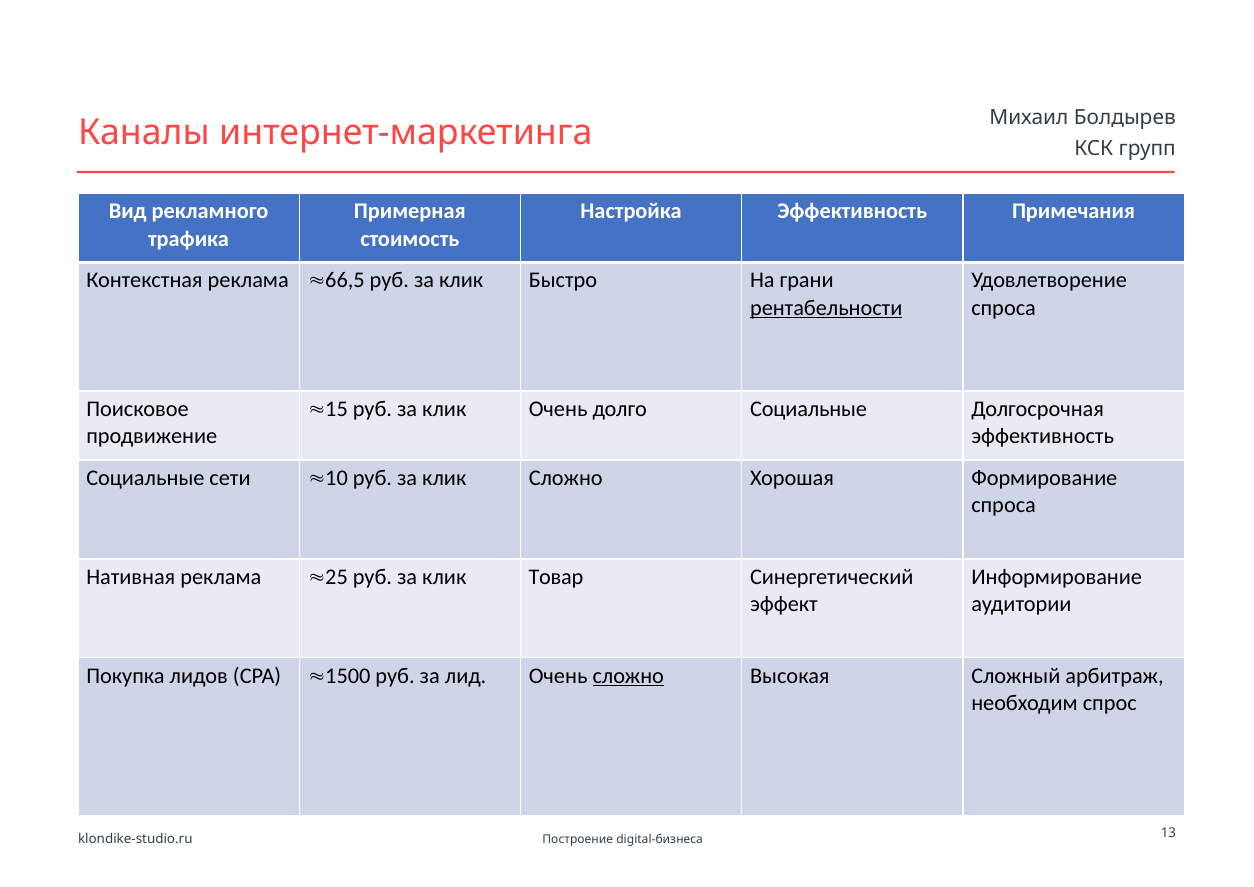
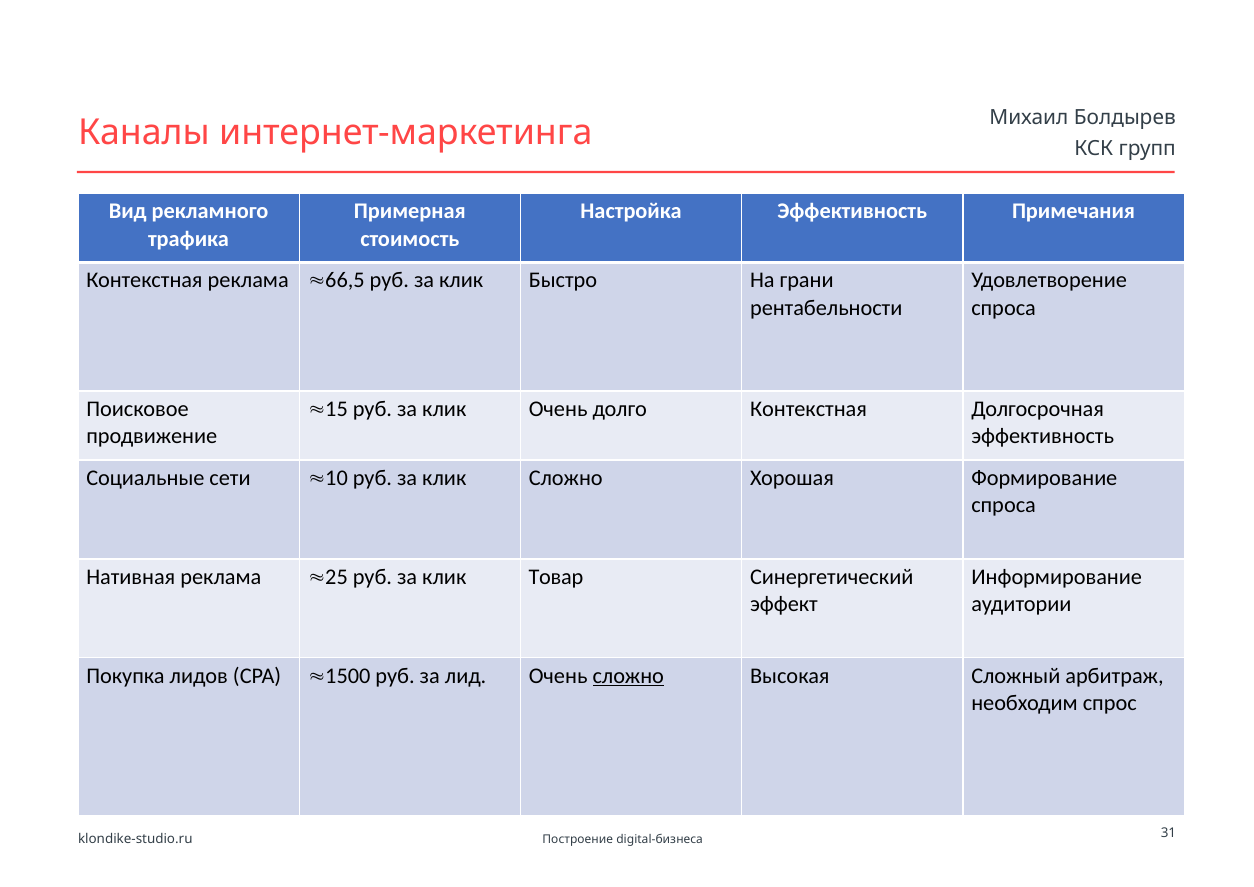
рентабельности underline: present -> none
долго Социальные: Социальные -> Контекстная
13: 13 -> 31
